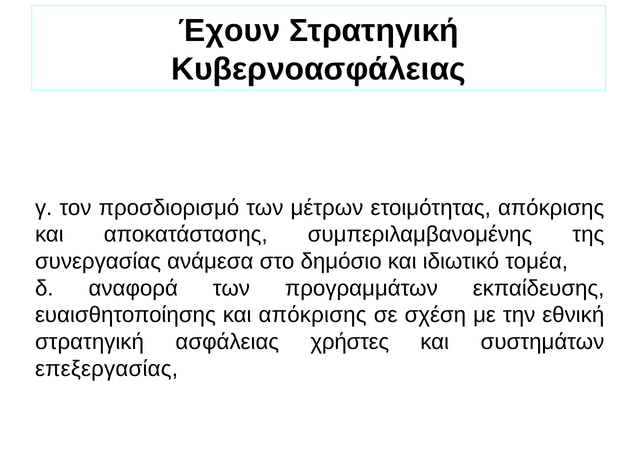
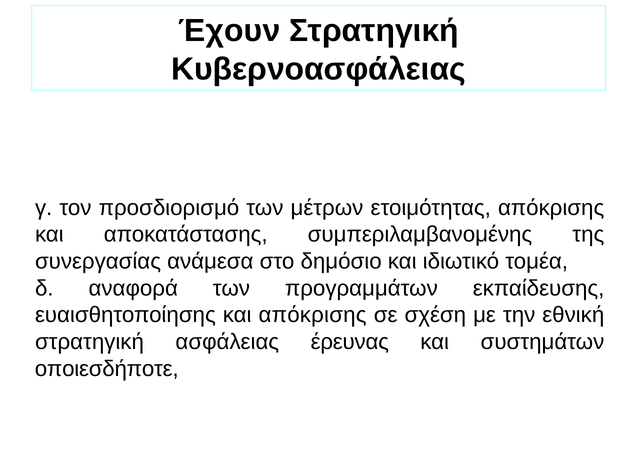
χρήστες: χρήστες -> έρευνας
επεξεργασίας: επεξεργασίας -> οποιεσδήποτε
